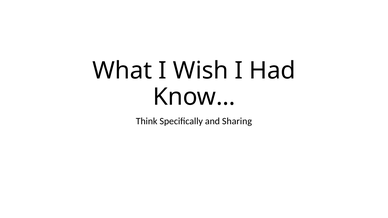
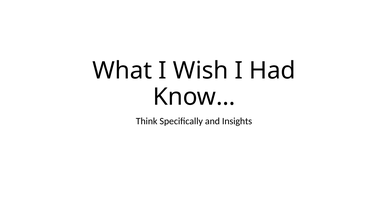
Sharing: Sharing -> Insights
